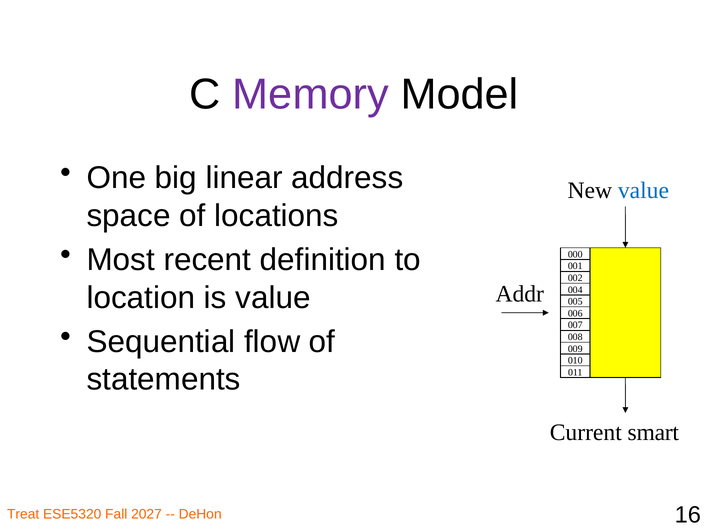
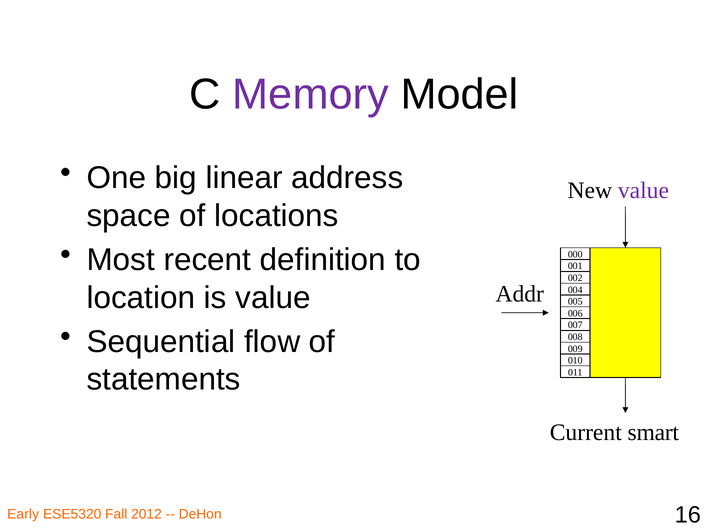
value at (643, 190) colour: blue -> purple
Treat: Treat -> Early
2027: 2027 -> 2012
